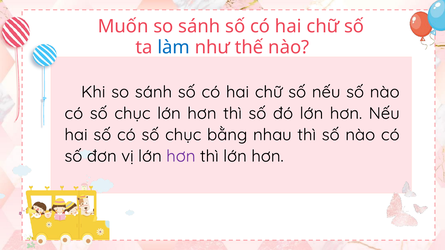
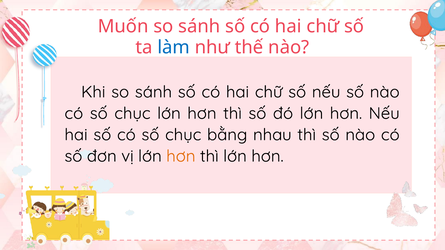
hơn at (181, 156) colour: purple -> orange
